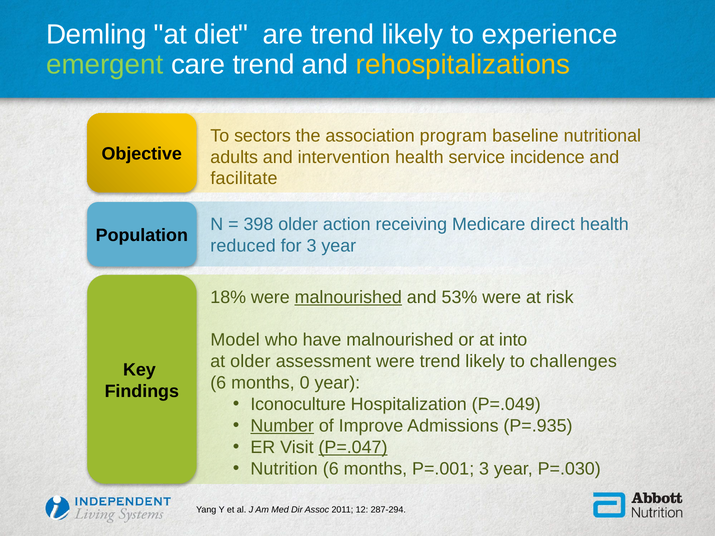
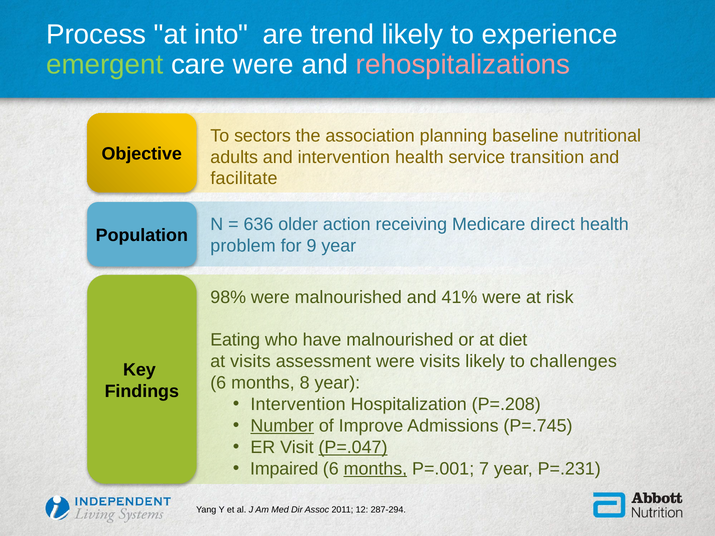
Demling: Demling -> Process
diet: diet -> into
care trend: trend -> were
rehospitalizations colour: yellow -> pink
program: program -> planning
incidence: incidence -> transition
398: 398 -> 636
reduced: reduced -> problem
for 3: 3 -> 9
18%: 18% -> 98%
malnourished at (348, 297) underline: present -> none
53%: 53% -> 41%
Model: Model -> Eating
into: into -> diet
at older: older -> visits
were trend: trend -> visits
0: 0 -> 8
Iconoculture at (298, 405): Iconoculture -> Intervention
P=.049: P=.049 -> P=.208
P=.935: P=.935 -> P=.745
Nutrition: Nutrition -> Impaired
months at (375, 469) underline: none -> present
P=.001 3: 3 -> 7
P=.030: P=.030 -> P=.231
